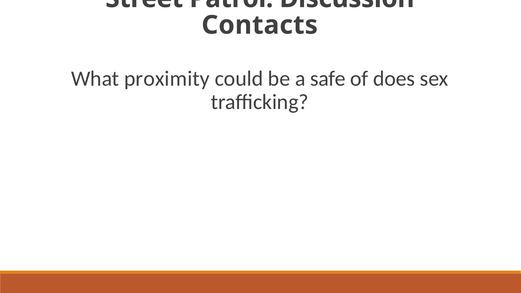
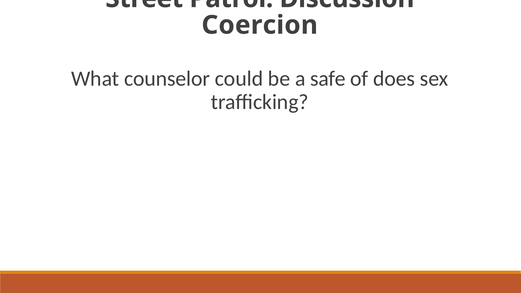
Contacts: Contacts -> Coercion
proximity: proximity -> counselor
